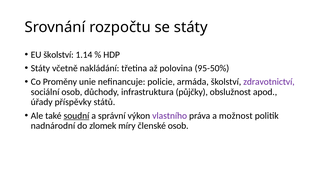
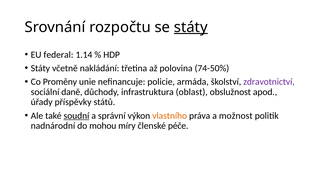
státy at (191, 27) underline: none -> present
EU školství: školství -> federal
95-50%: 95-50% -> 74-50%
sociální osob: osob -> daně
půjčky: půjčky -> oblast
vlastního colour: purple -> orange
zlomek: zlomek -> mohou
členské osob: osob -> péče
